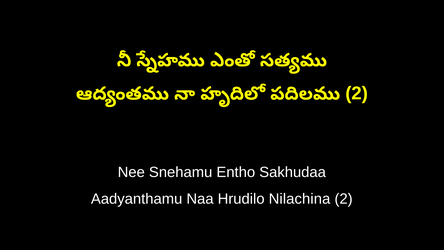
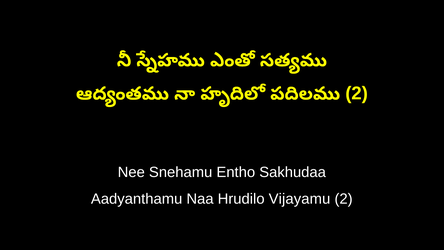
Nilachina: Nilachina -> Vijayamu
